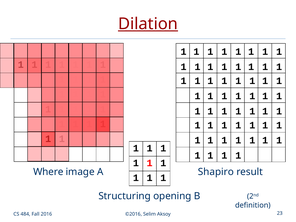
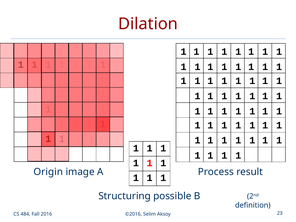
Dilation underline: present -> none
Where: Where -> Origin
Shapiro: Shapiro -> Process
opening: opening -> possible
